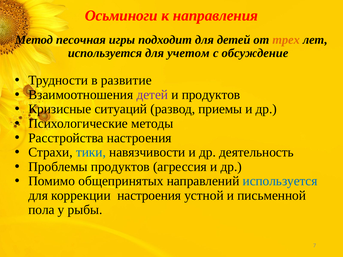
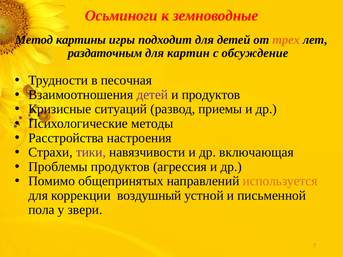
направления: направления -> земноводные
песочная: песочная -> картины
используется at (105, 53): используется -> раздаточным
учетом: учетом -> картин
развитие: развитие -> песочная
тики colour: blue -> purple
деятельность: деятельность -> включающая
используется at (280, 181) colour: blue -> orange
коррекции настроения: настроения -> воздушный
рыбы: рыбы -> звери
